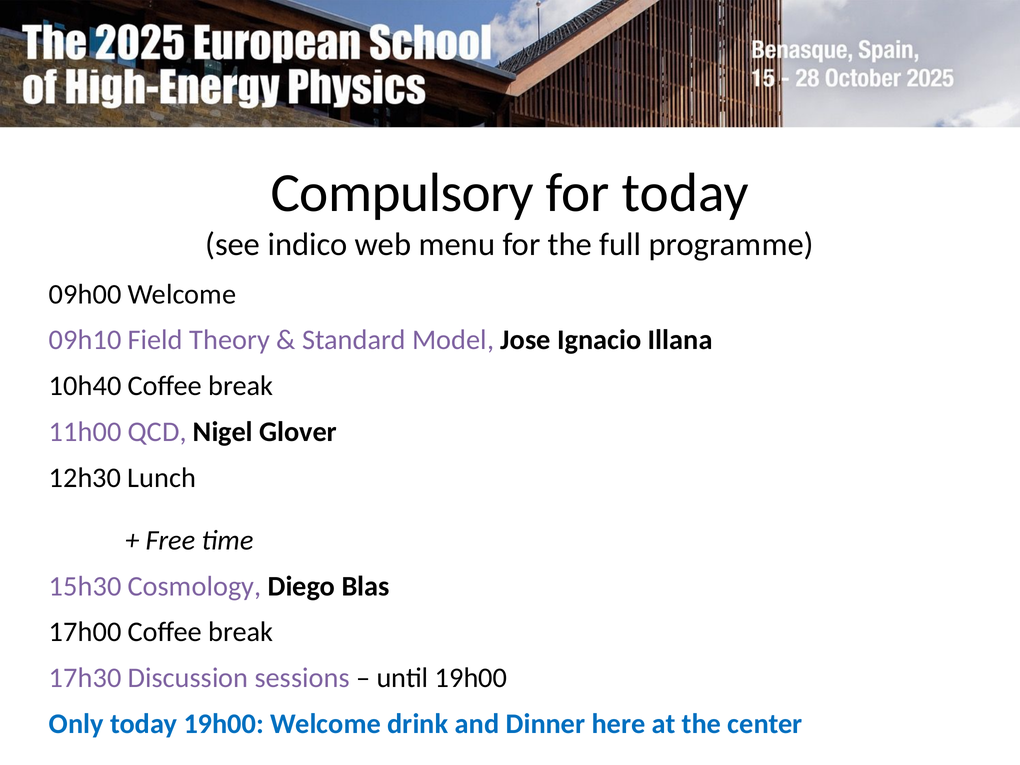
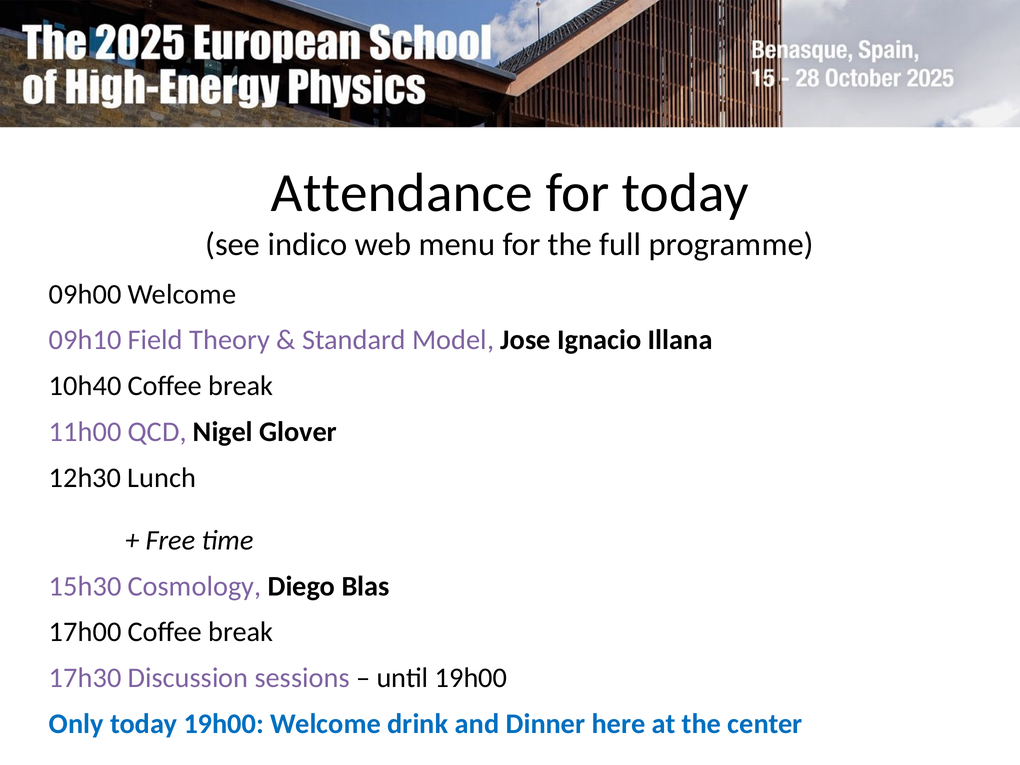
Compulsory: Compulsory -> Attendance
